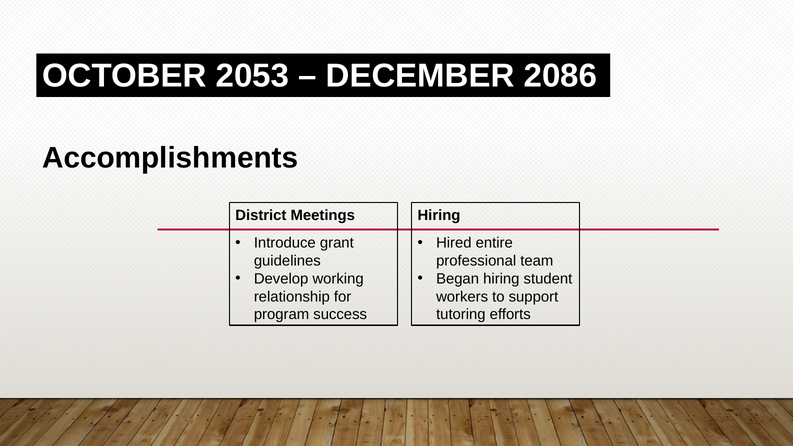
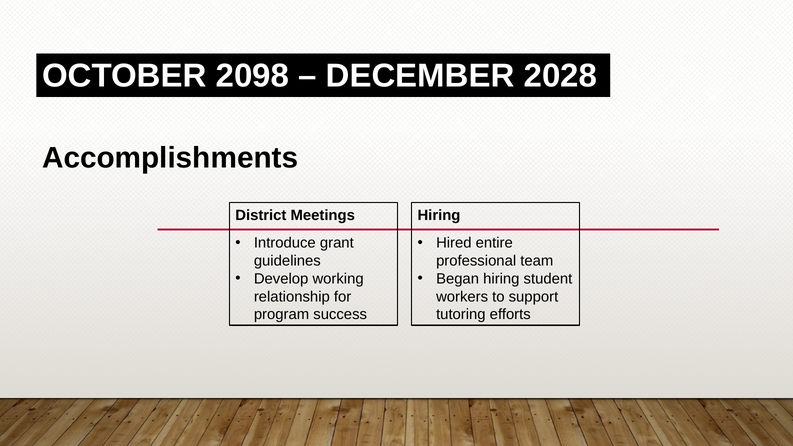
2053: 2053 -> 2098
2086: 2086 -> 2028
